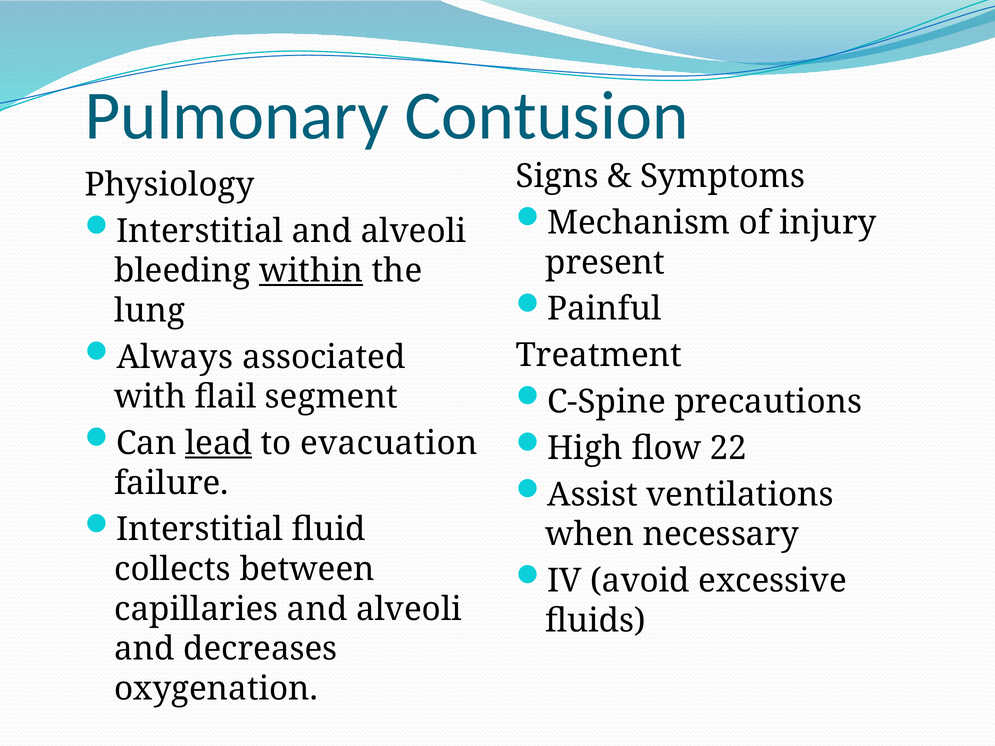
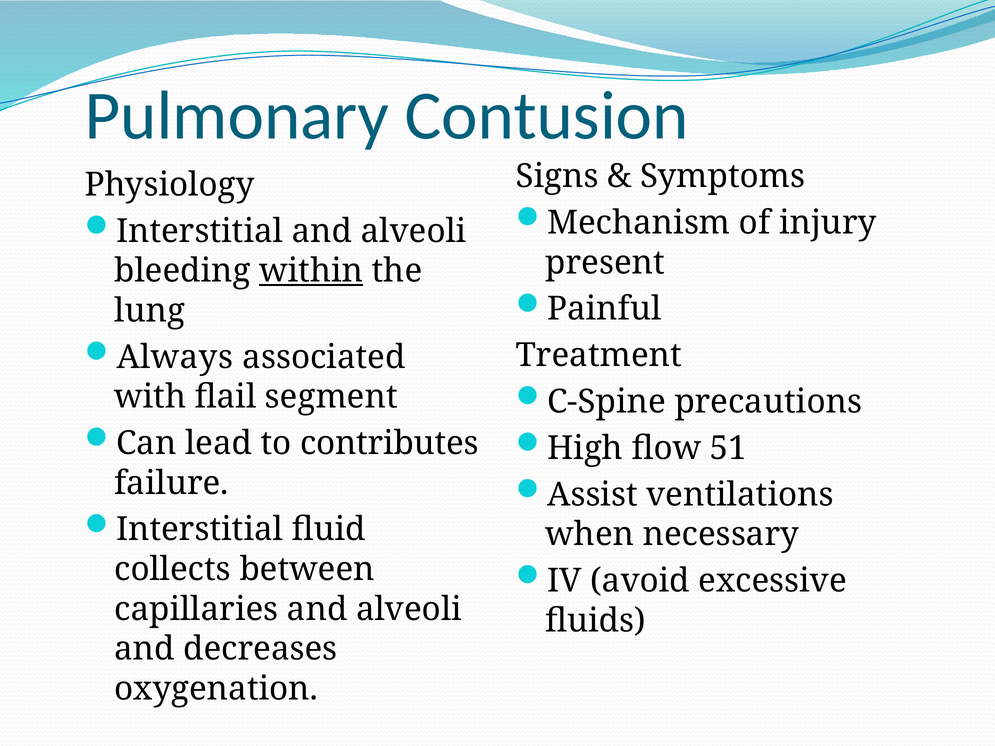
lead underline: present -> none
evacuation: evacuation -> contributes
22: 22 -> 51
